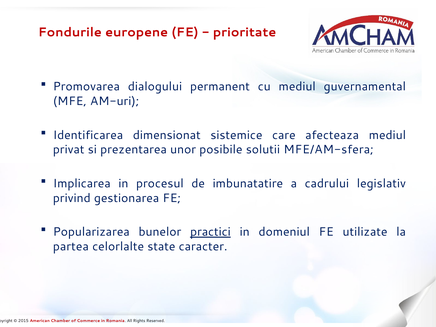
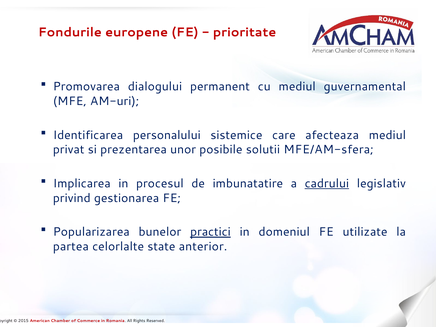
dimensionat: dimensionat -> personalului
cadrului underline: none -> present
caracter: caracter -> anterior
